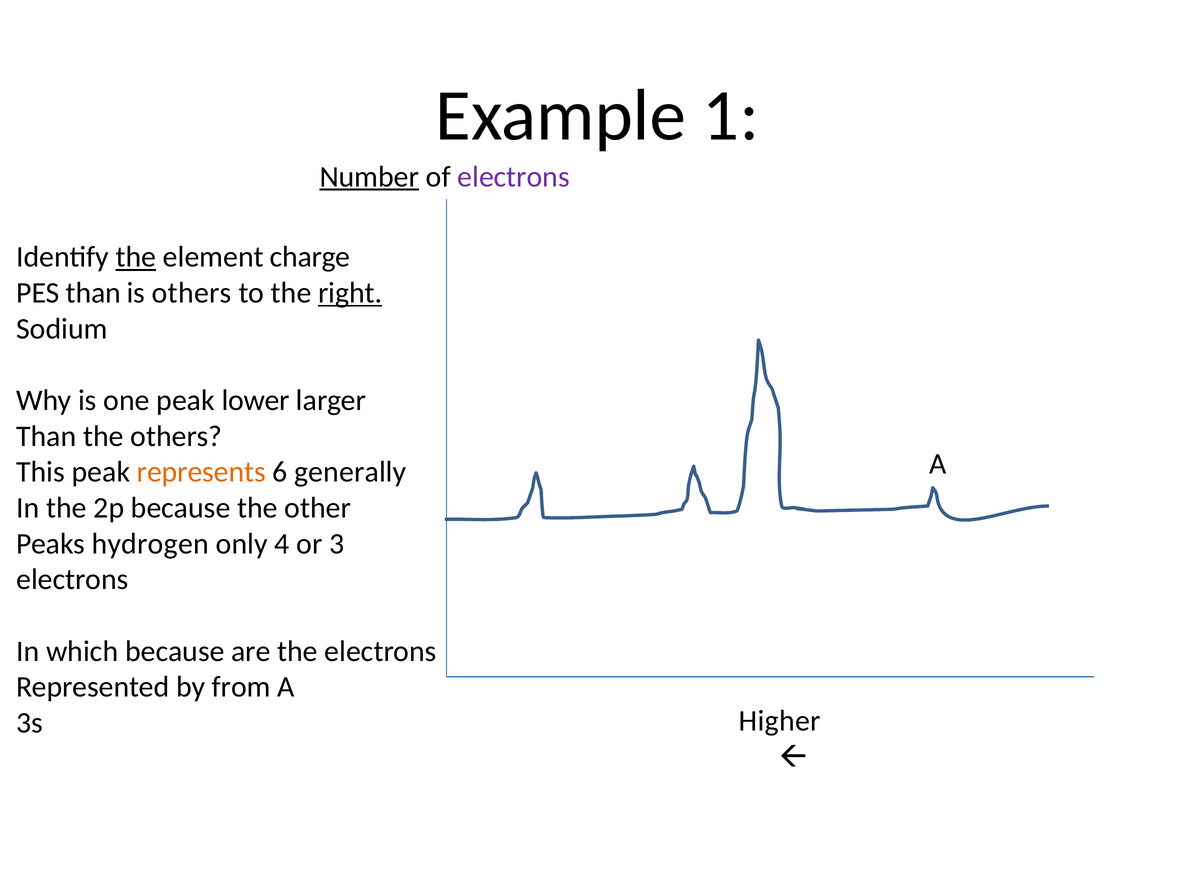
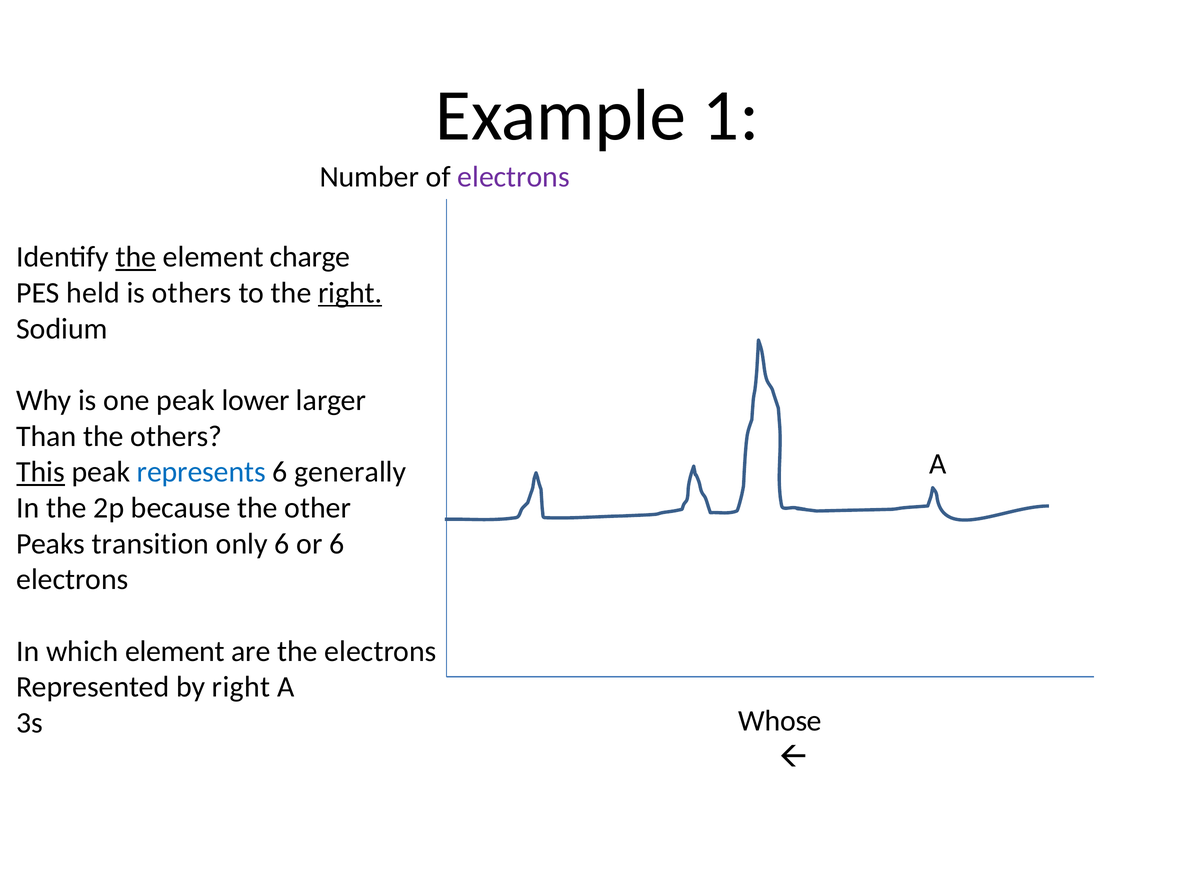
Number underline: present -> none
PES than: than -> held
This underline: none -> present
represents colour: orange -> blue
hydrogen: hydrogen -> transition
only 4: 4 -> 6
or 3: 3 -> 6
which because: because -> element
by from: from -> right
Higher: Higher -> Whose
